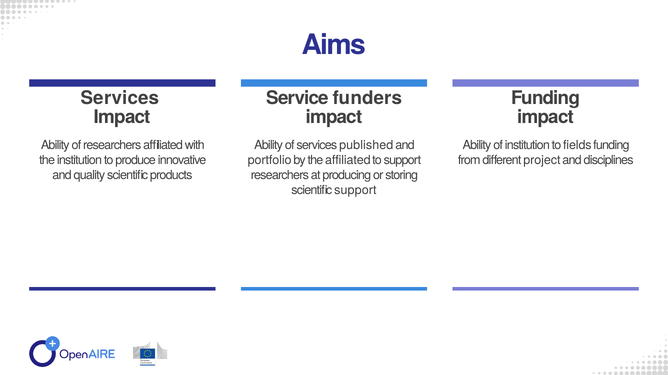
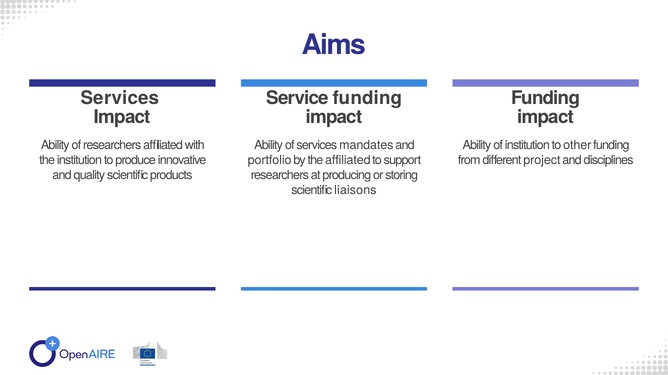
Service funders: funders -> funding
published: published -> mandates
fields: fields -> other
scientific support: support -> liaisons
